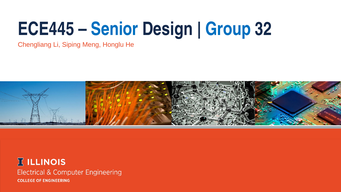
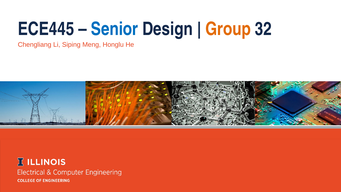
Group colour: blue -> orange
